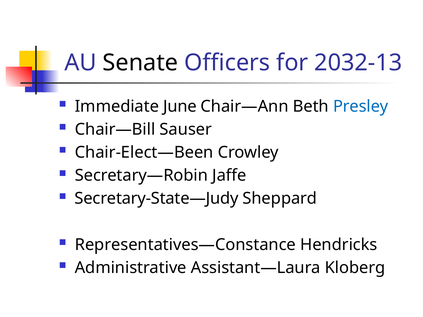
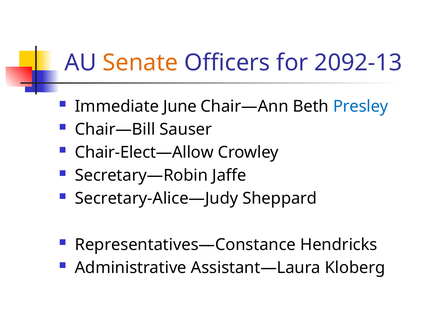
Senate colour: black -> orange
2032-13: 2032-13 -> 2092-13
Chair-Elect—Been: Chair-Elect—Been -> Chair-Elect—Allow
Secretary-State—Judy: Secretary-State—Judy -> Secretary-Alice—Judy
